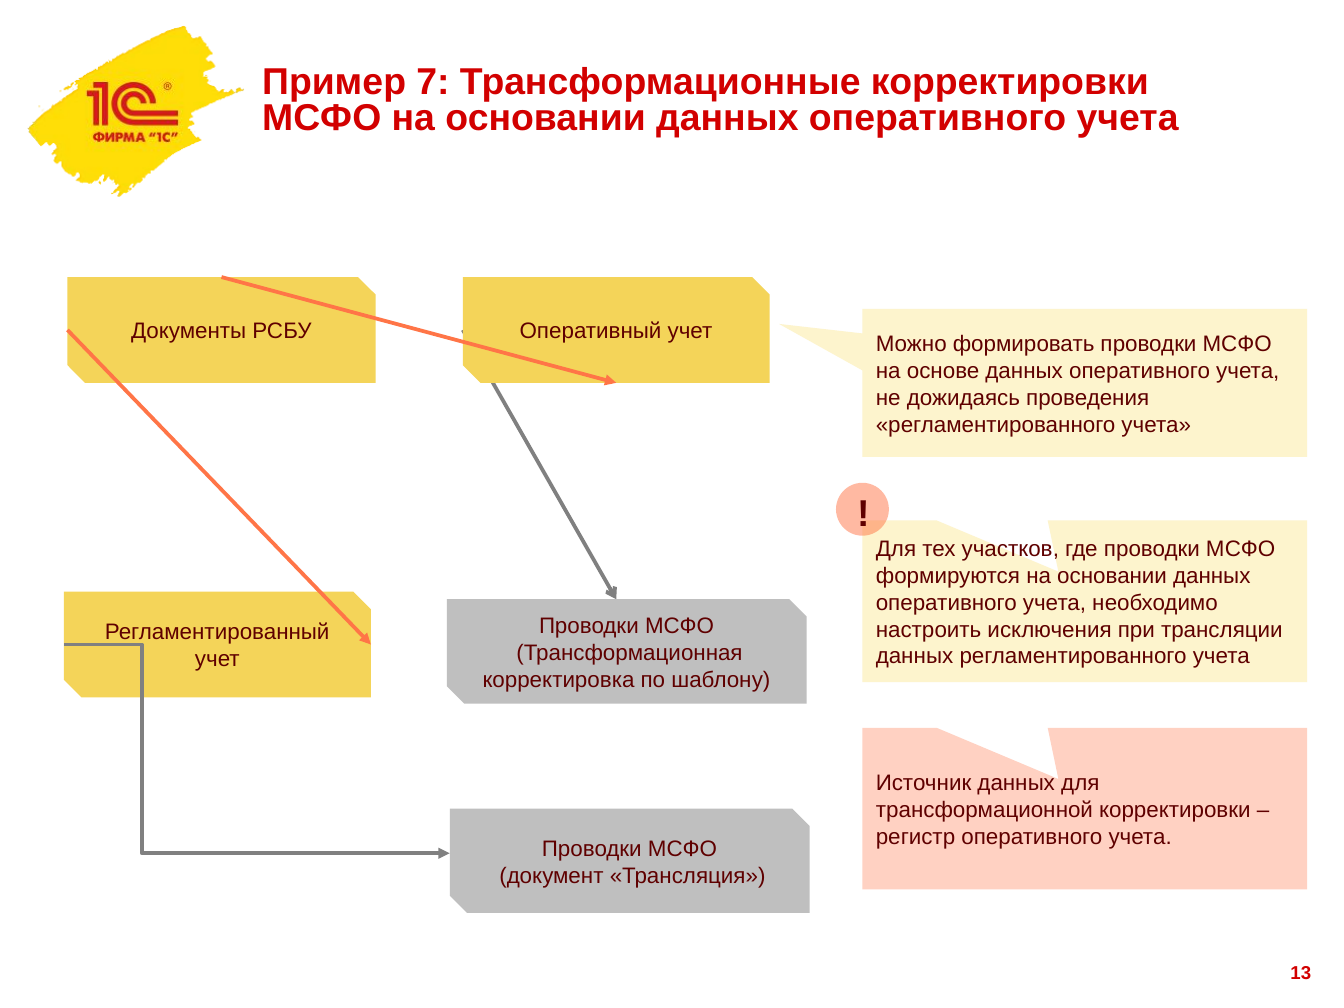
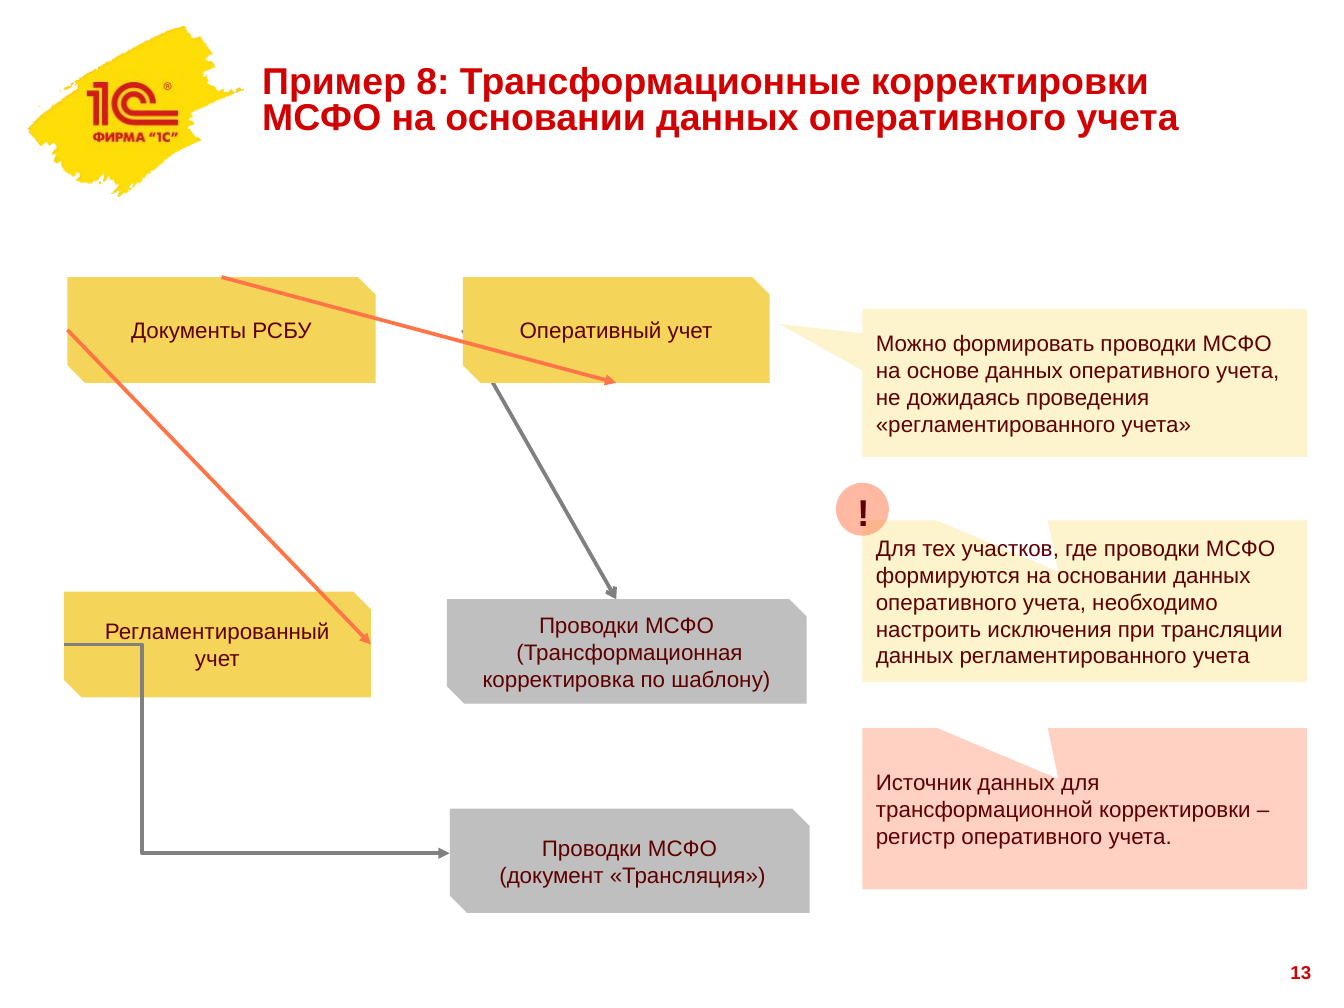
7: 7 -> 8
